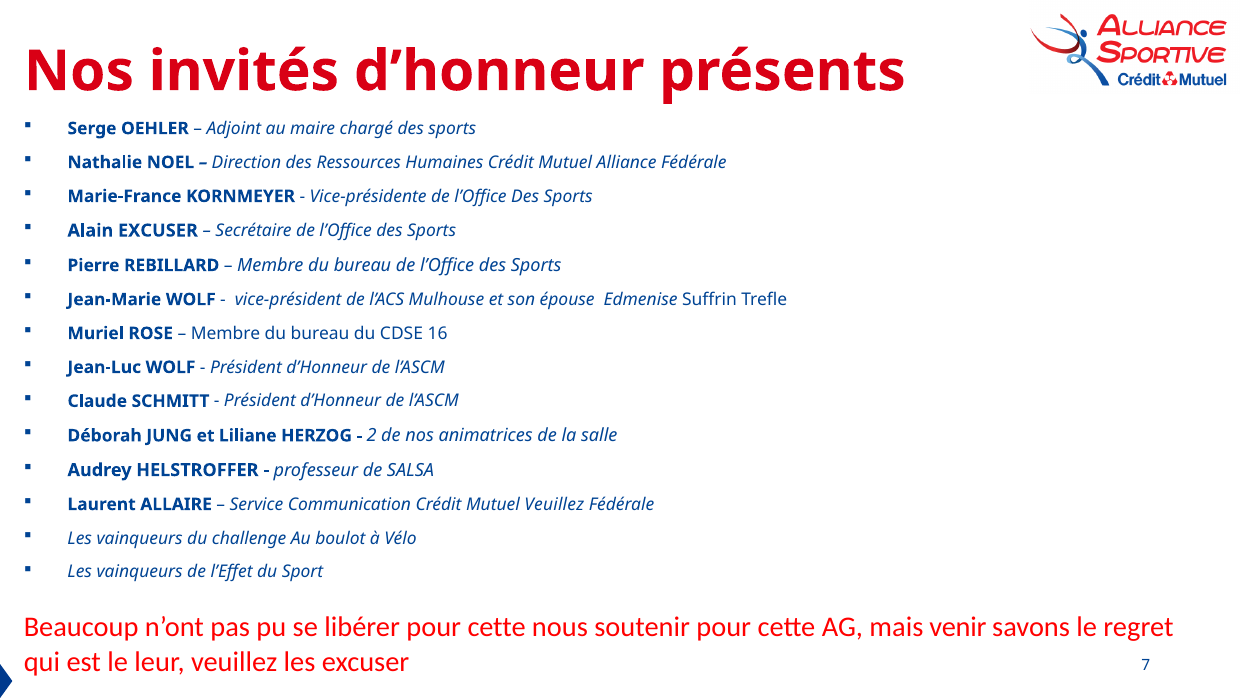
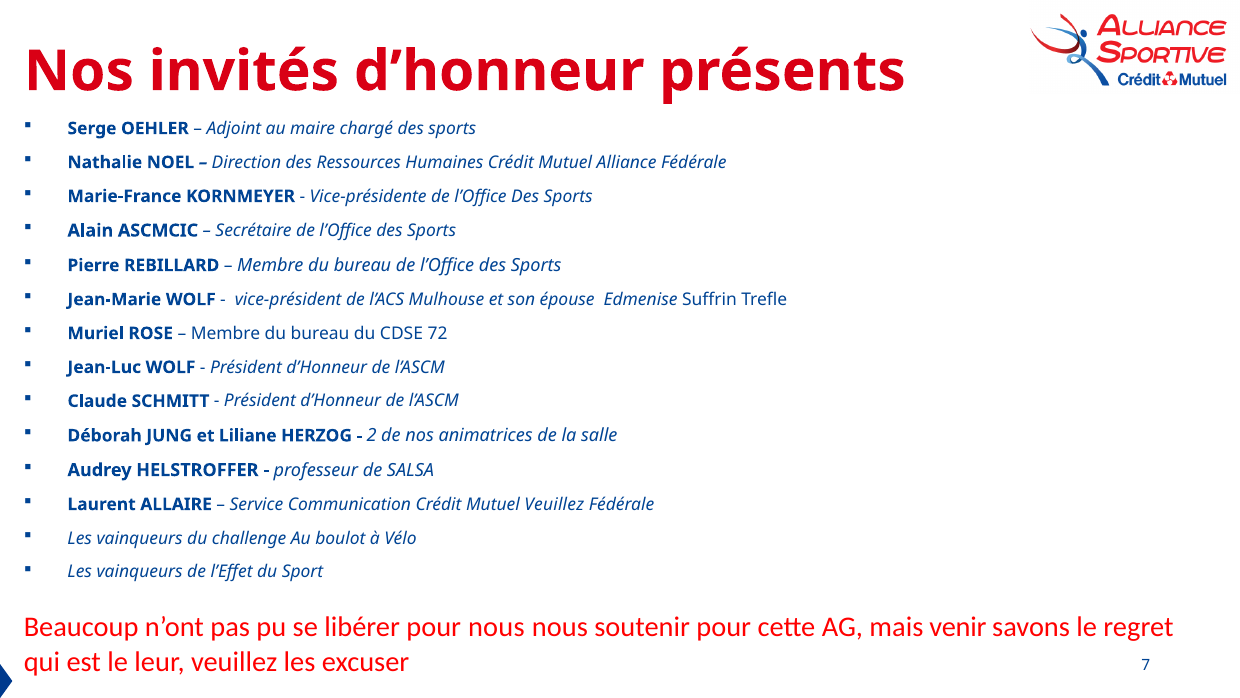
Alain EXCUSER: EXCUSER -> ASCMCIC
16: 16 -> 72
libérer pour cette: cette -> nous
